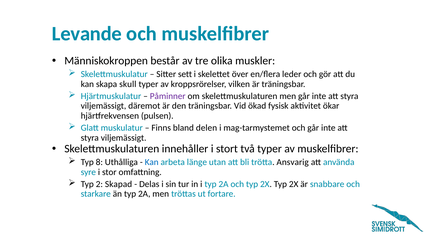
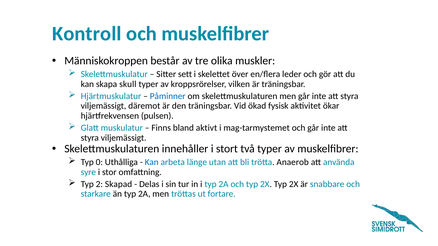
Levande: Levande -> Kontroll
Påminner colour: purple -> blue
delen: delen -> aktivt
8: 8 -> 0
Ansvarig: Ansvarig -> Anaerob
